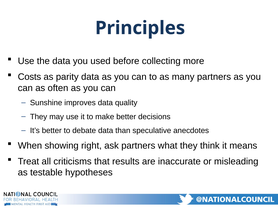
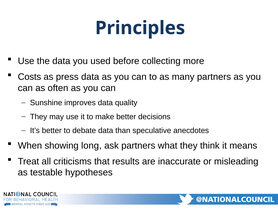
parity: parity -> press
right: right -> long
